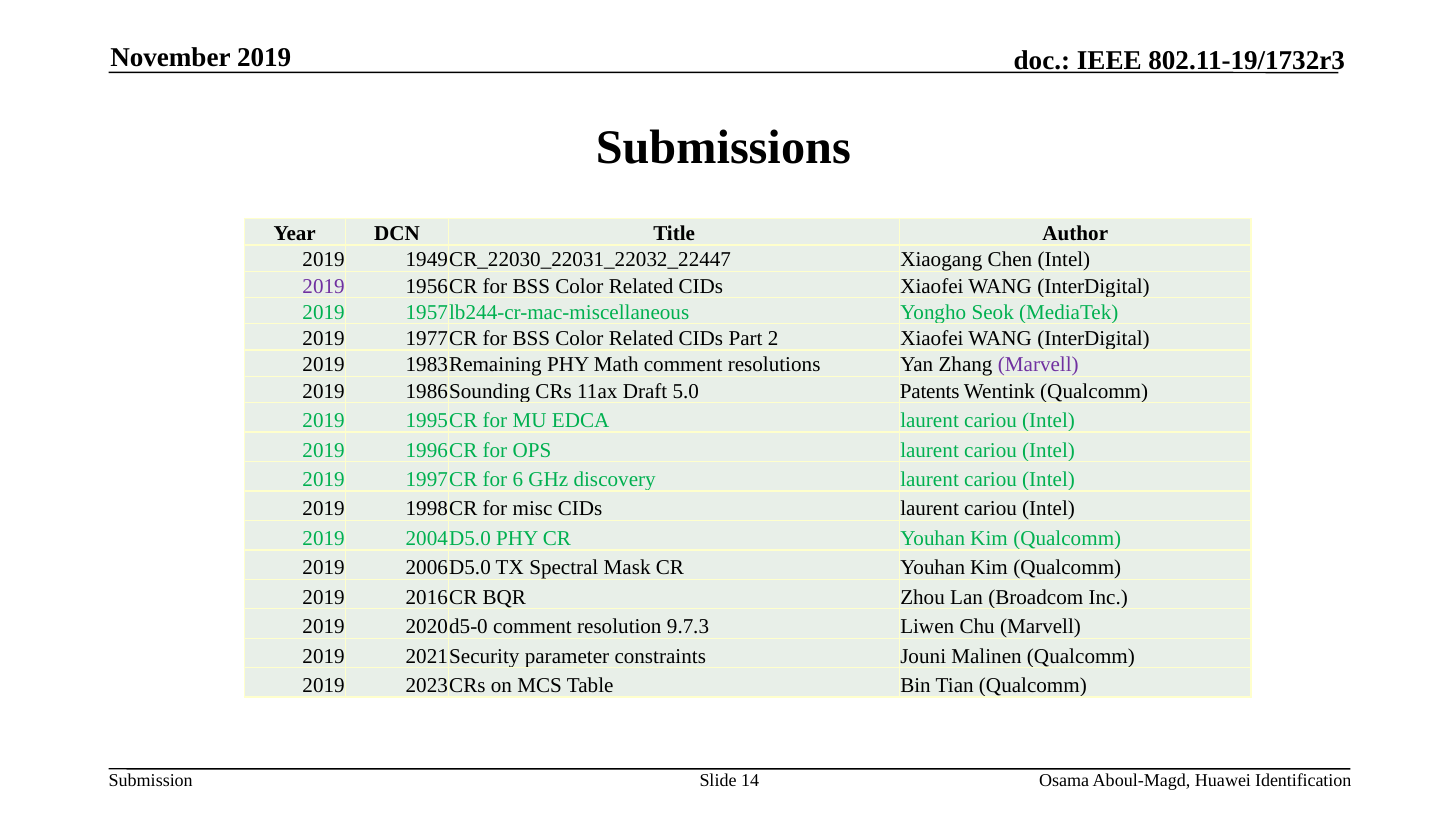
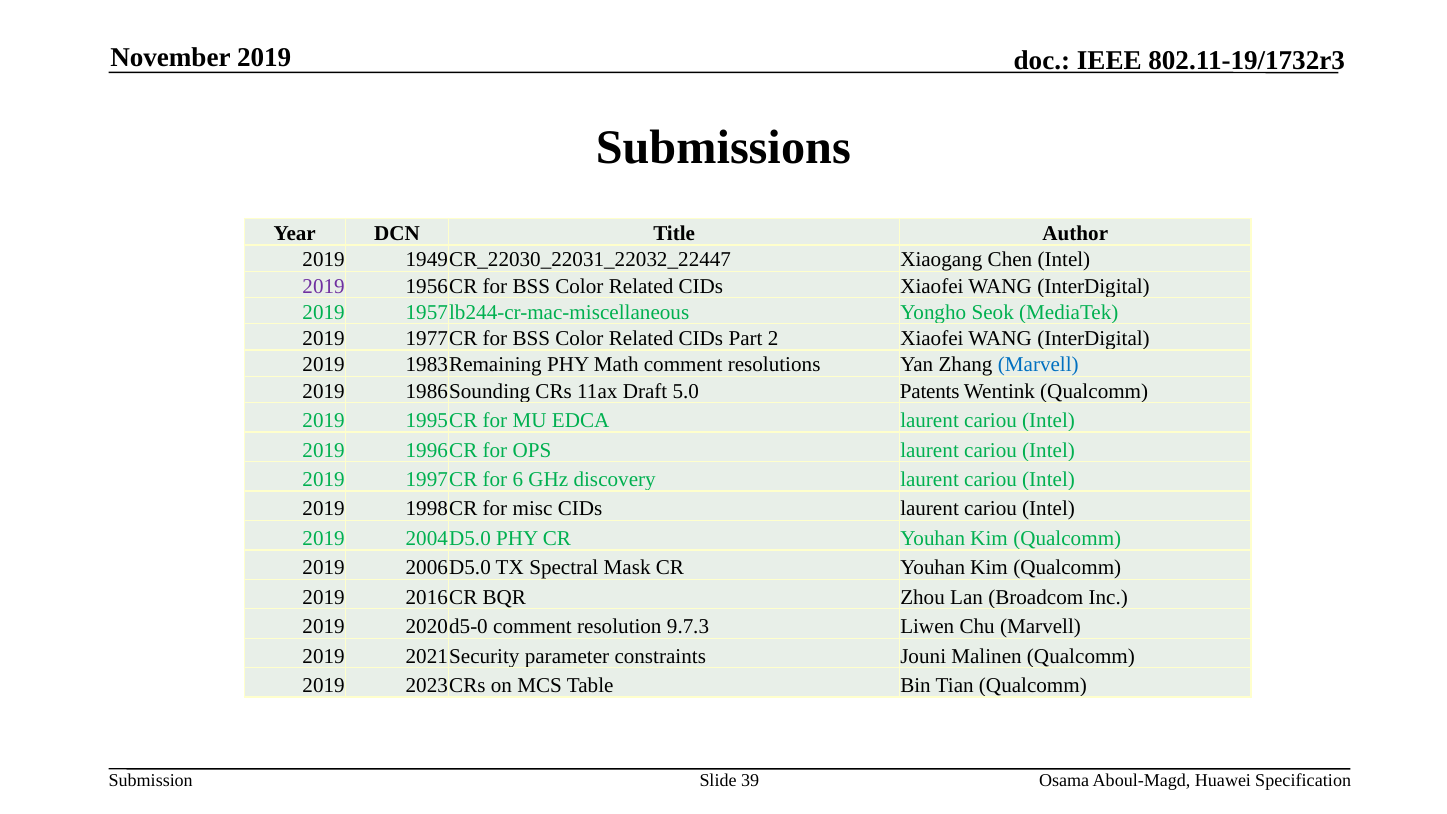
Marvell at (1038, 365) colour: purple -> blue
14: 14 -> 39
Identification: Identification -> Specification
